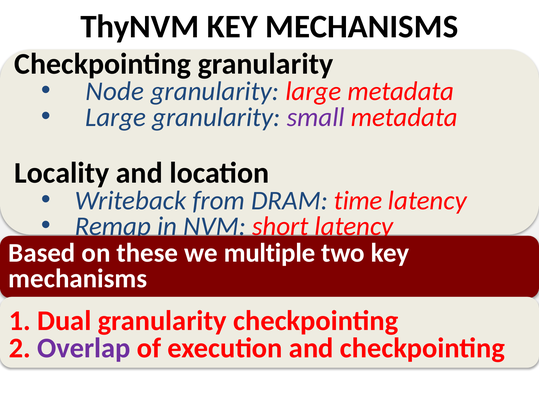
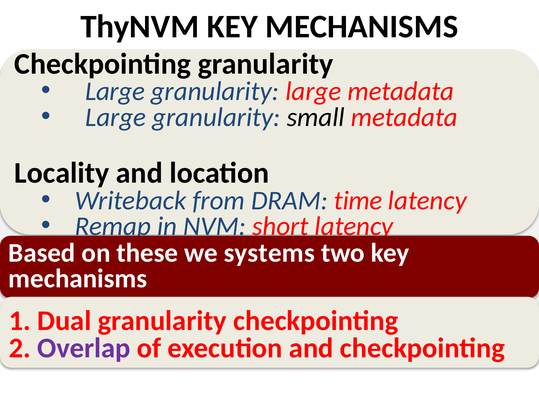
Node at (115, 91): Node -> Large
small colour: purple -> black
multiple: multiple -> systems
